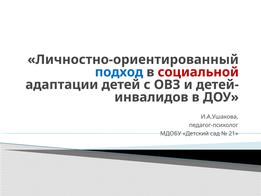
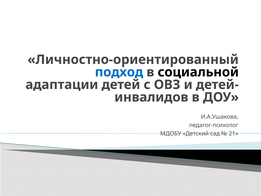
социальной colour: red -> black
